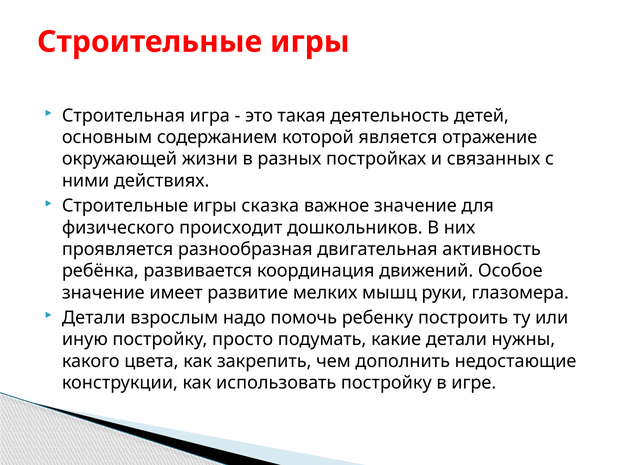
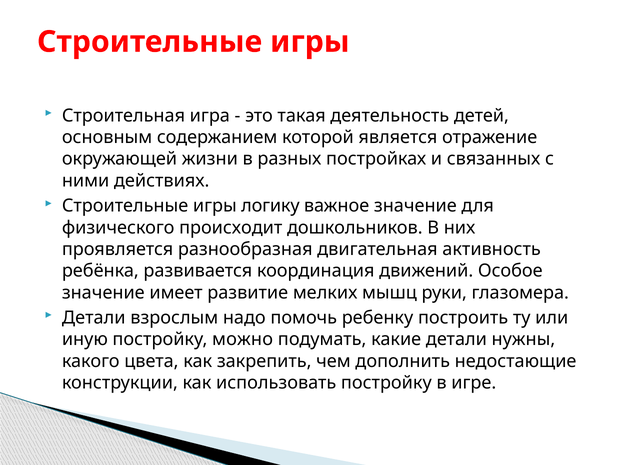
сказка: сказка -> логику
просто: просто -> можно
